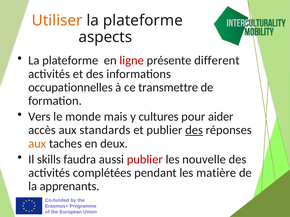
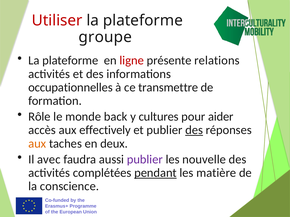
Utiliser colour: orange -> red
aspects: aspects -> groupe
different: different -> relations
Vers: Vers -> Rôle
mais: mais -> back
standards: standards -> effectively
skills: skills -> avec
publier at (145, 160) colour: red -> purple
pendant underline: none -> present
apprenants: apprenants -> conscience
